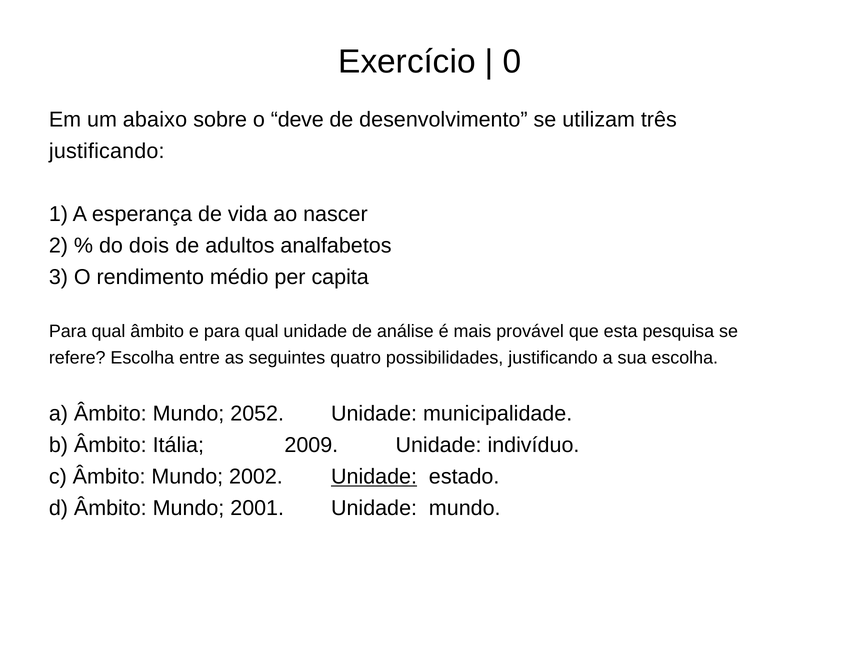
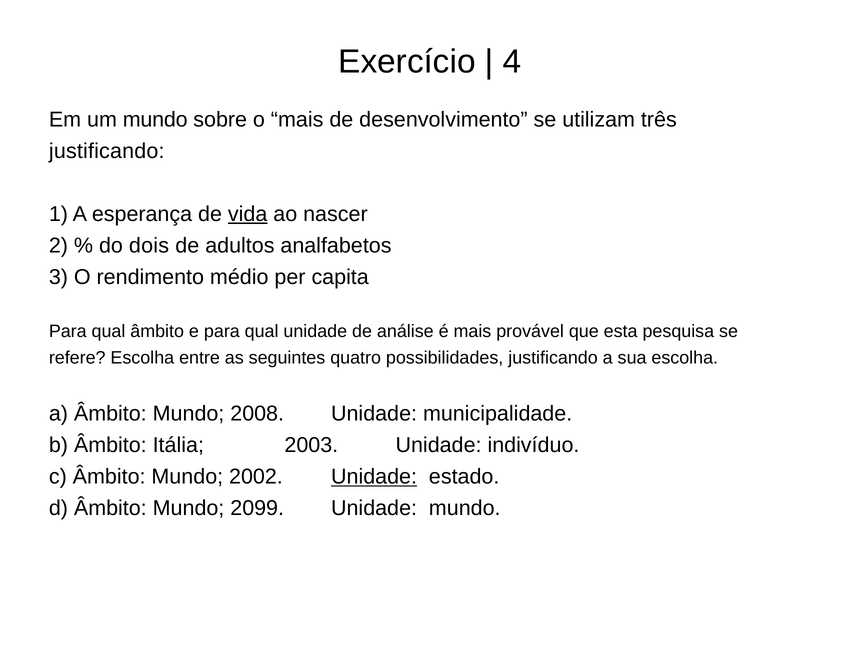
0: 0 -> 4
um abaixo: abaixo -> mundo
o deve: deve -> mais
vida underline: none -> present
2052: 2052 -> 2008
2009: 2009 -> 2003
2001: 2001 -> 2099
